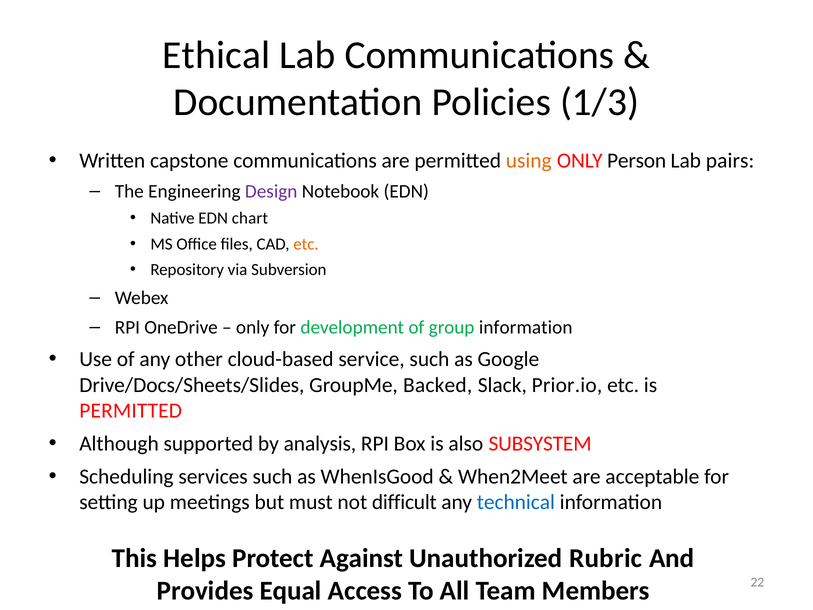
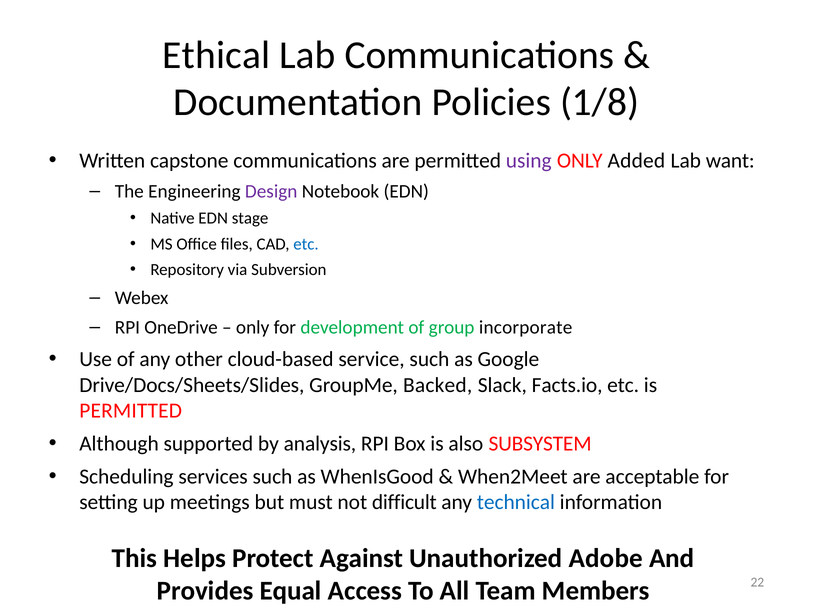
1/3: 1/3 -> 1/8
using colour: orange -> purple
Person: Person -> Added
pairs: pairs -> want
chart: chart -> stage
etc at (306, 244) colour: orange -> blue
group information: information -> incorporate
Prior.io: Prior.io -> Facts.io
Rubric: Rubric -> Adobe
